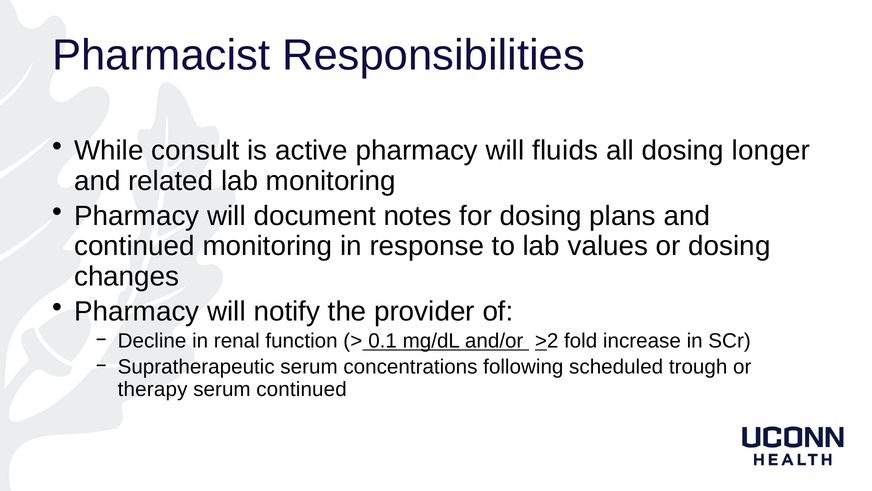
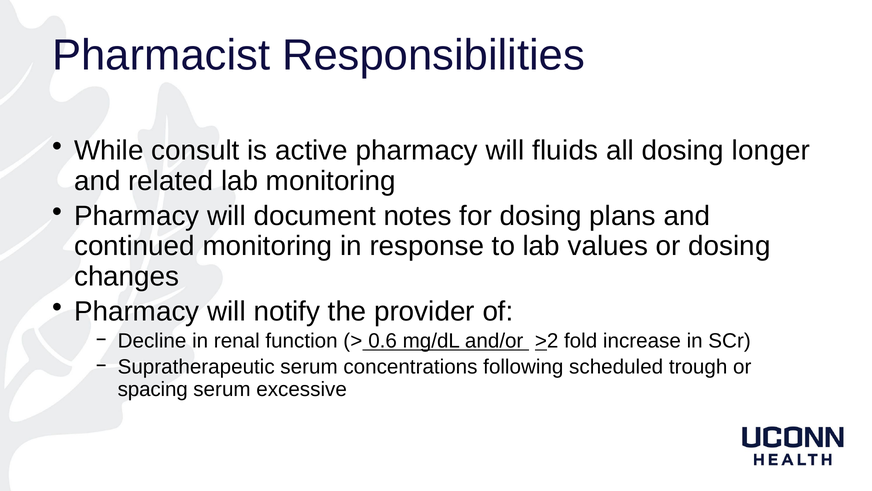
0.1: 0.1 -> 0.6
therapy: therapy -> spacing
serum continued: continued -> excessive
